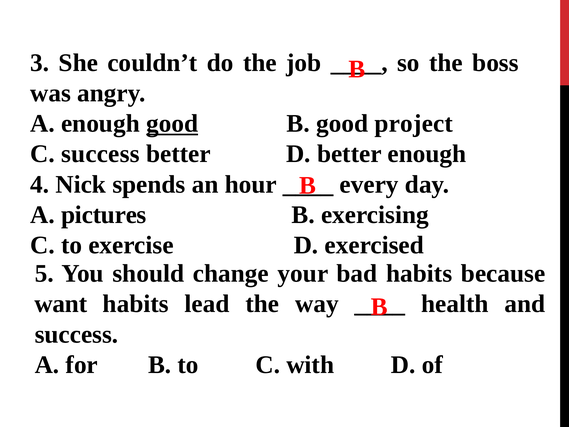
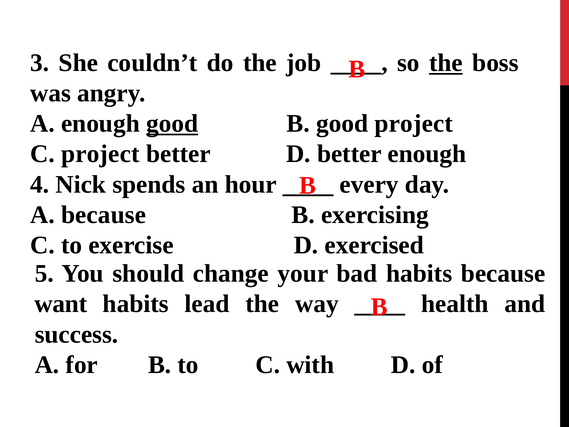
the at (446, 63) underline: none -> present
C success: success -> project
A pictures: pictures -> because
